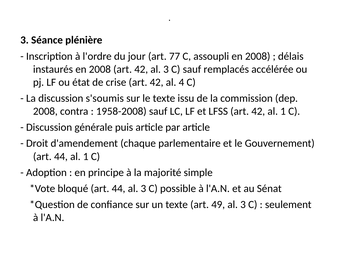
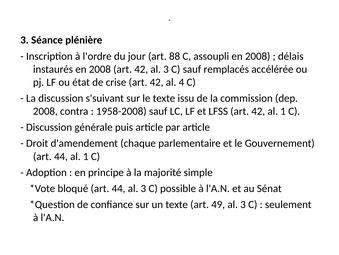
77: 77 -> 88
s'soumis: s'soumis -> s'suivant
